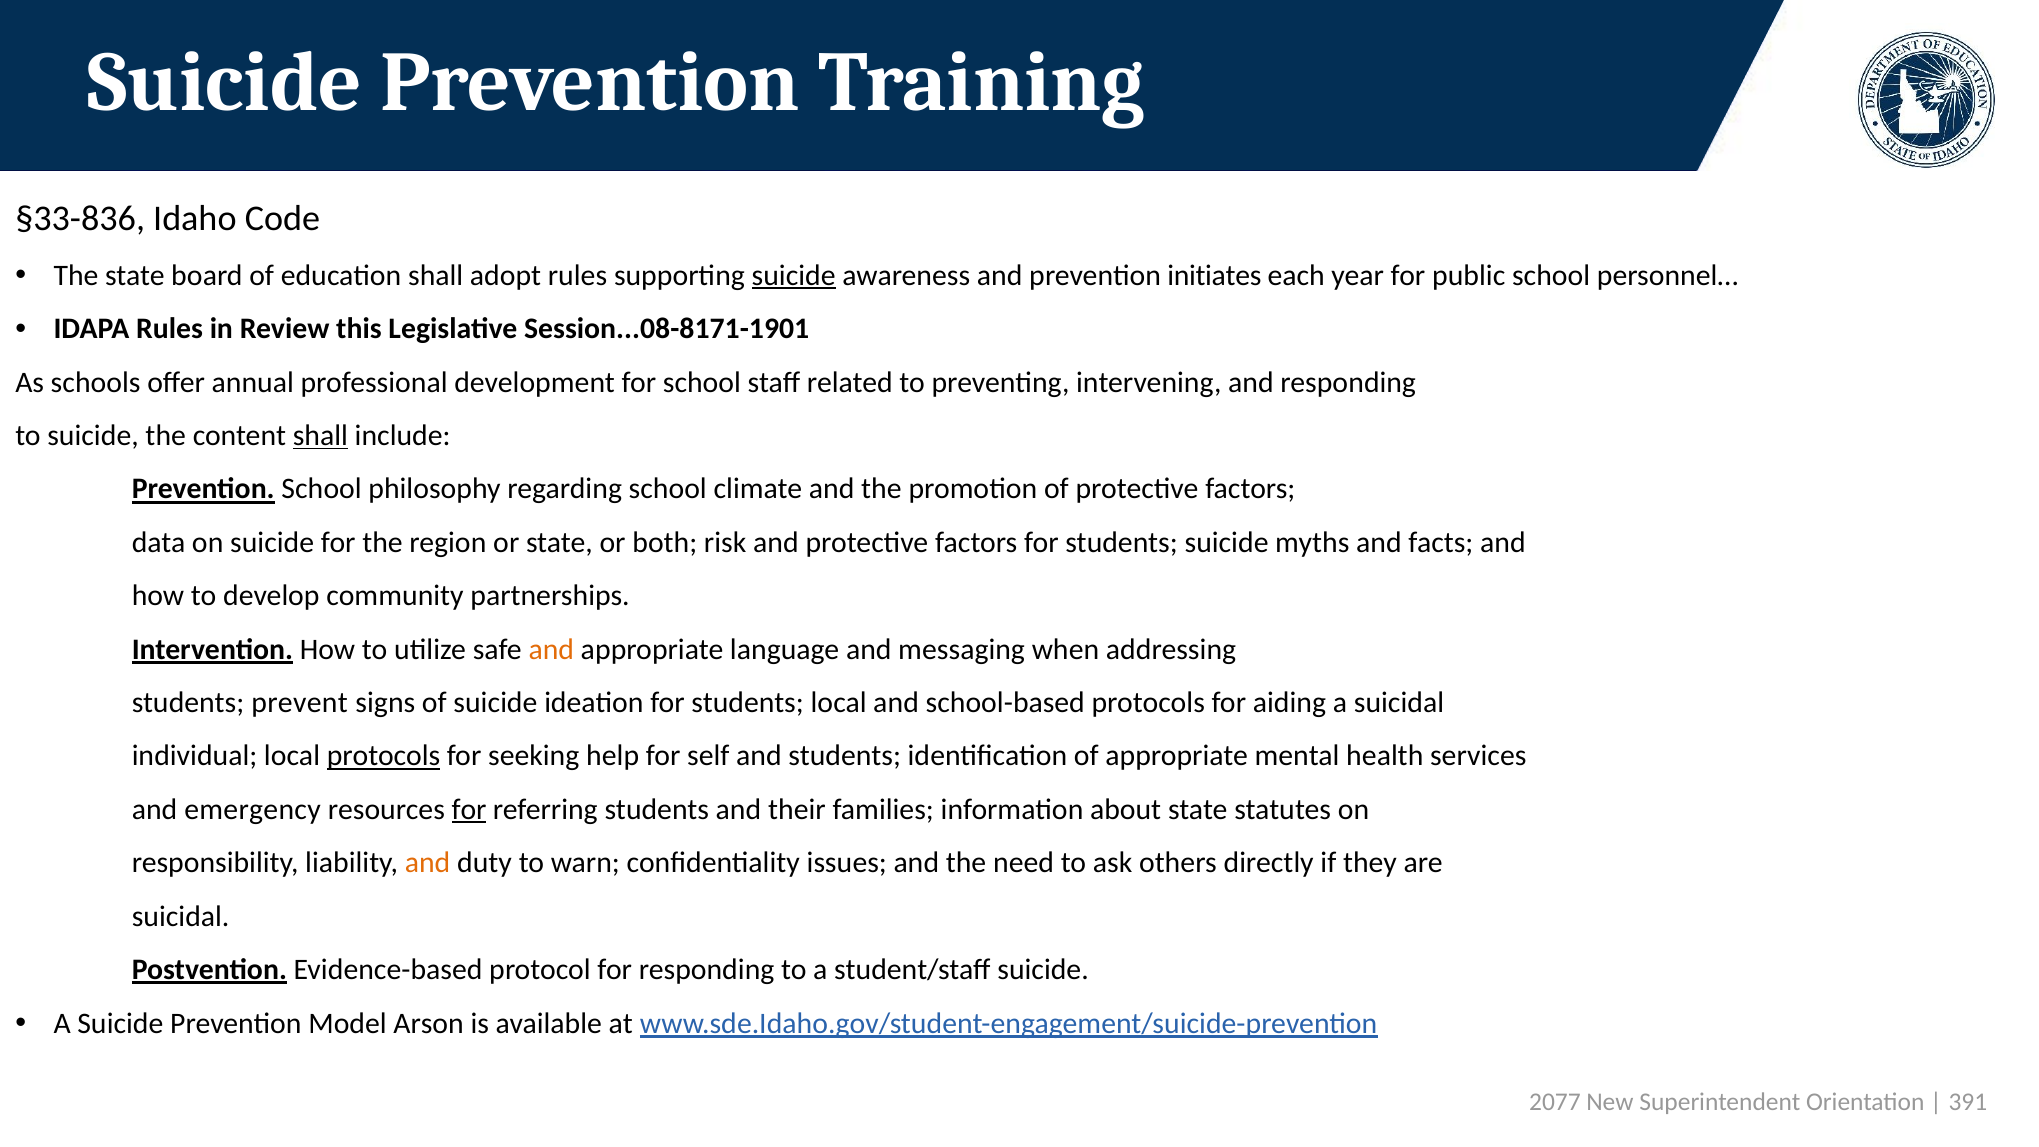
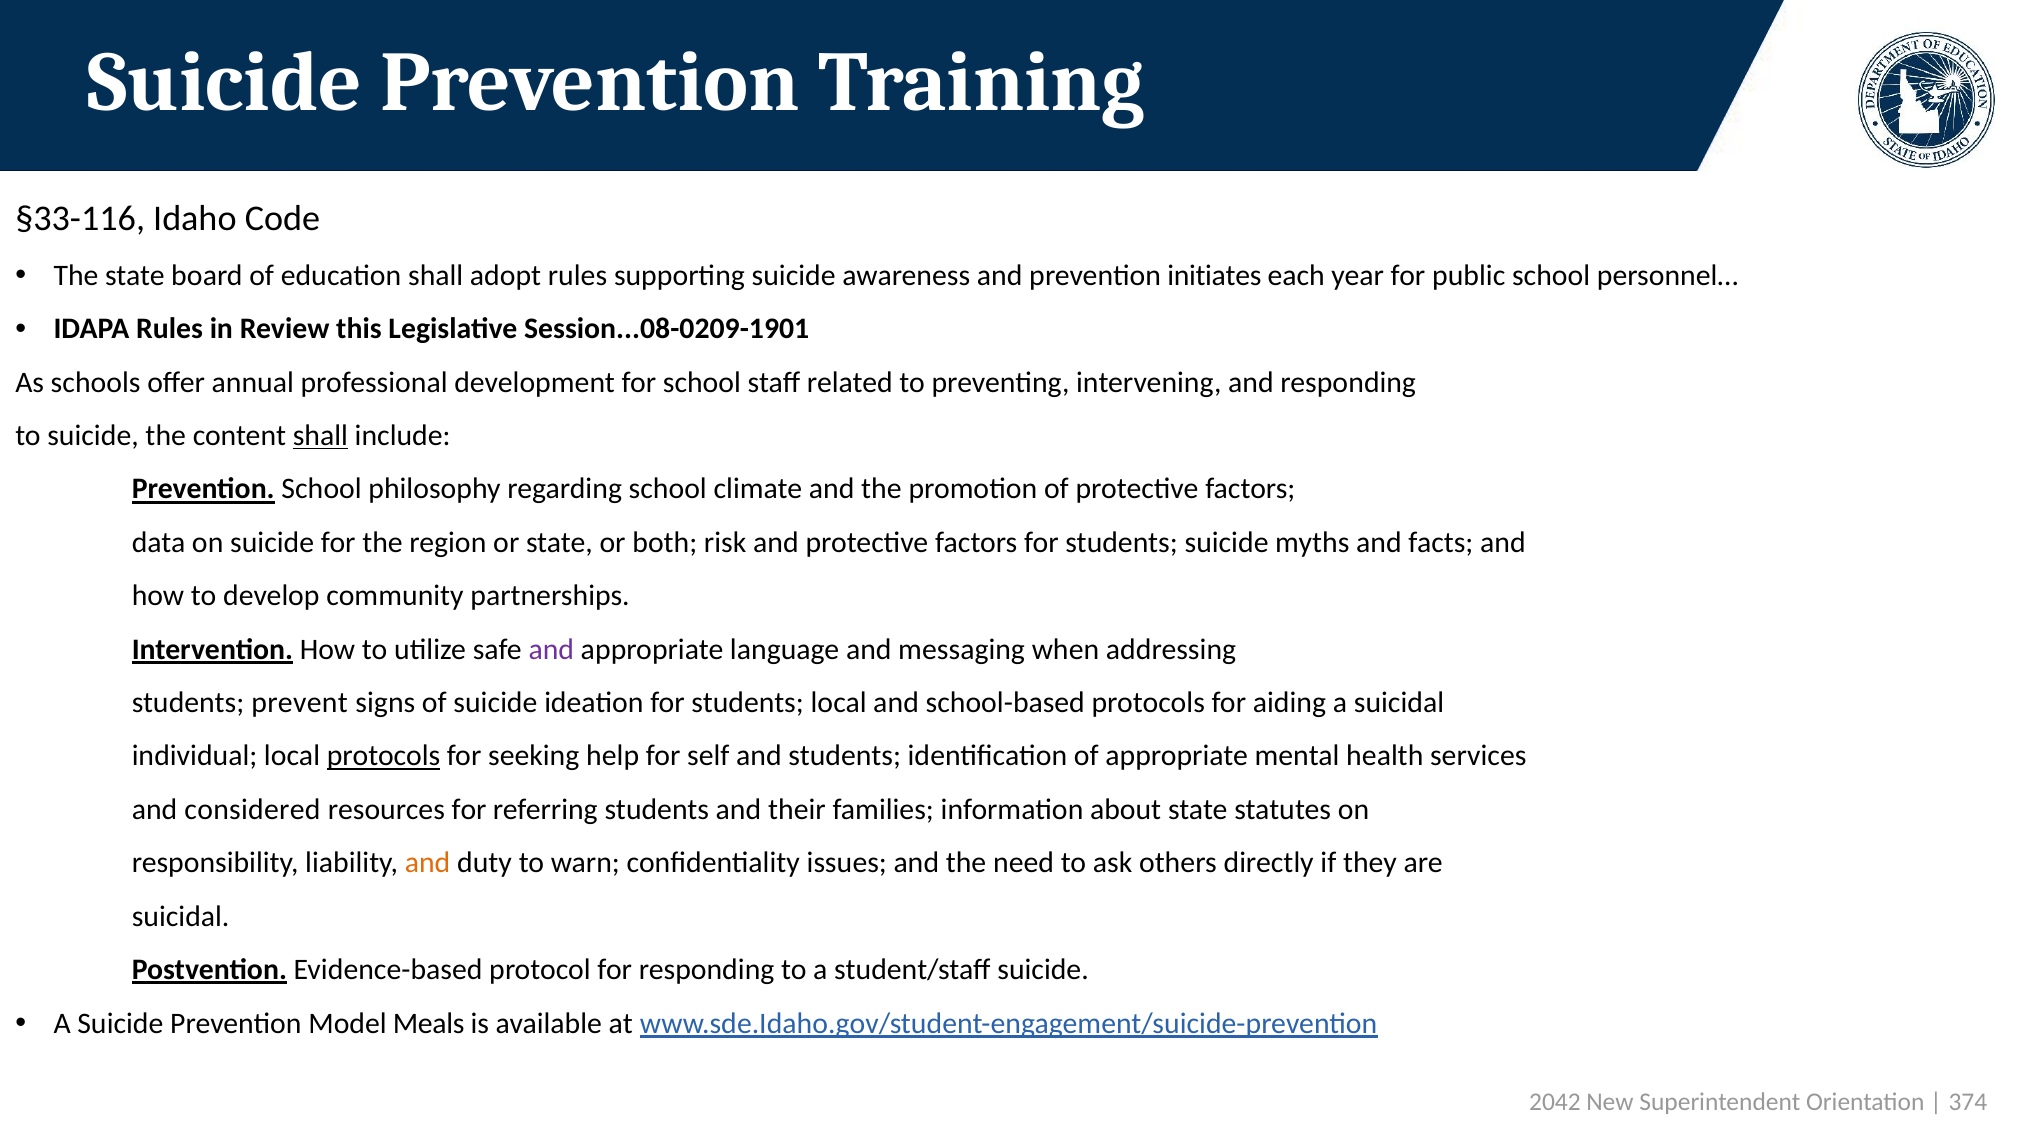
§33-836: §33-836 -> §33-116
suicide at (794, 276) underline: present -> none
Session...08-8171-1901: Session...08-8171-1901 -> Session...08-0209-1901
and at (551, 649) colour: orange -> purple
emergency: emergency -> considered
for at (469, 810) underline: present -> none
Arson: Arson -> Meals
2077: 2077 -> 2042
391: 391 -> 374
